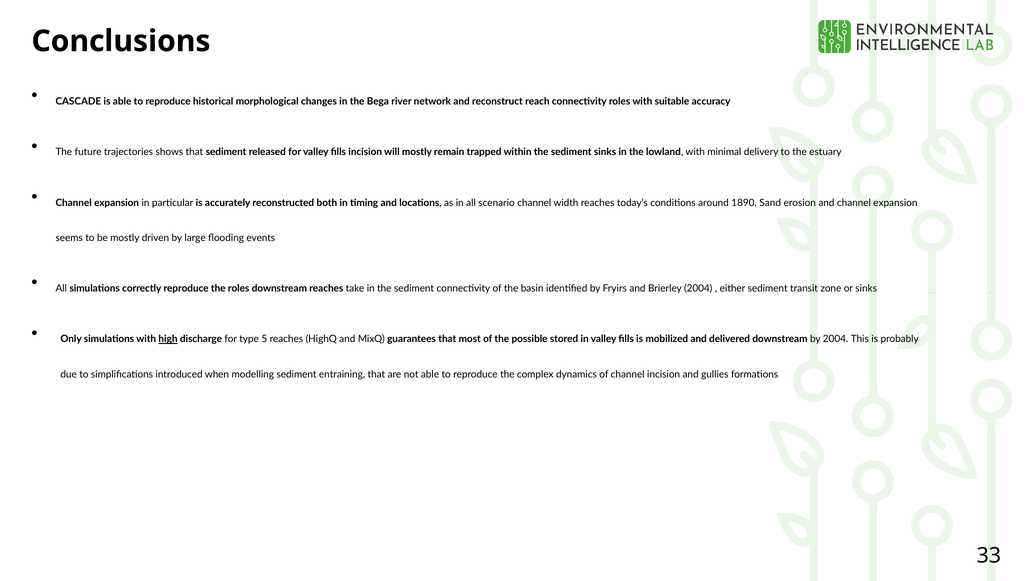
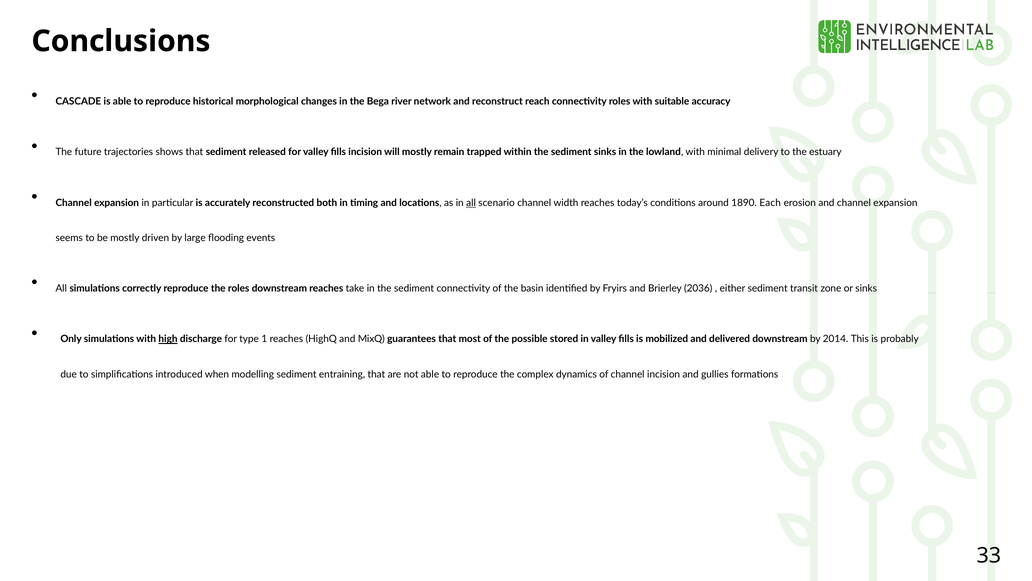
all at (471, 203) underline: none -> present
Sand: Sand -> Each
Brierley 2004: 2004 -> 2036
5: 5 -> 1
by 2004: 2004 -> 2014
